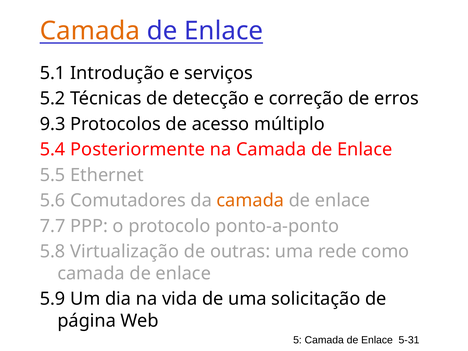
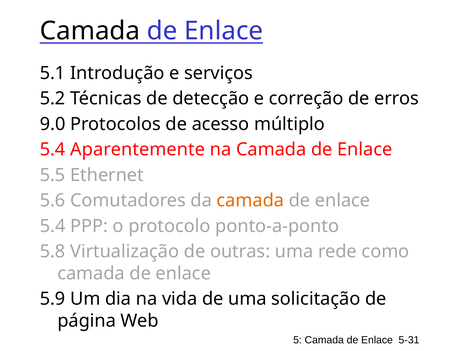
Camada at (90, 31) colour: orange -> black
9.3: 9.3 -> 9.0
Posteriormente: Posteriormente -> Aparentemente
7.7 at (53, 226): 7.7 -> 5.4
